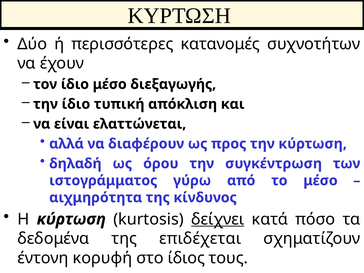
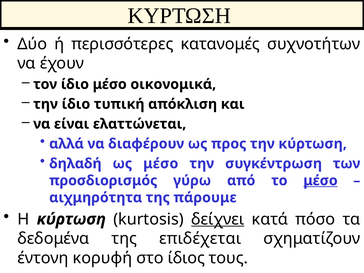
διεξαγωγής: διεξαγωγής -> οικονομικά
ως όρου: όρου -> μέσο
ιστογράμματος: ιστογράμματος -> προσδιορισμός
μέσο at (321, 181) underline: none -> present
κίνδυνος: κίνδυνος -> πάρουμε
